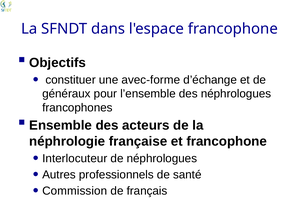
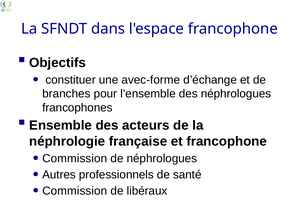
généraux: généraux -> branches
Interlocuteur at (75, 159): Interlocuteur -> Commission
français: français -> libéraux
